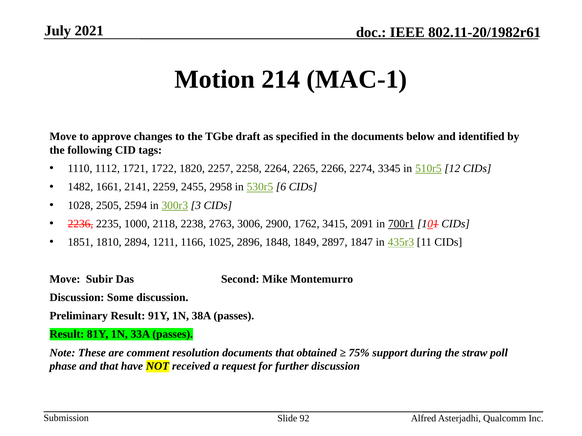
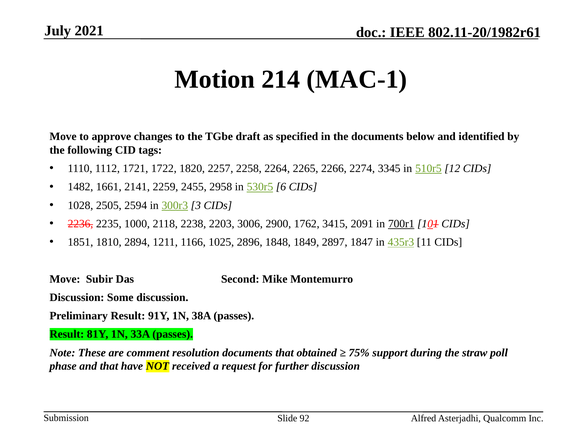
2763: 2763 -> 2203
